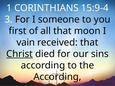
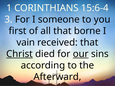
15:9-4: 15:9-4 -> 15:6-4
moon: moon -> borne
our underline: none -> present
According at (57, 77): According -> Afterward
